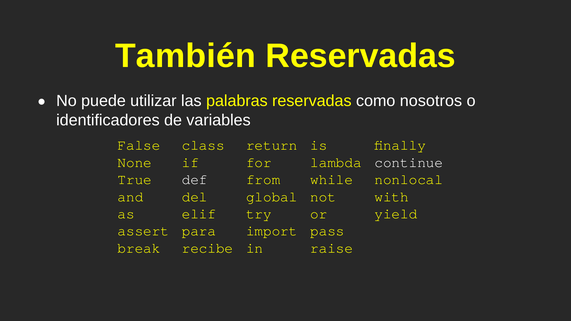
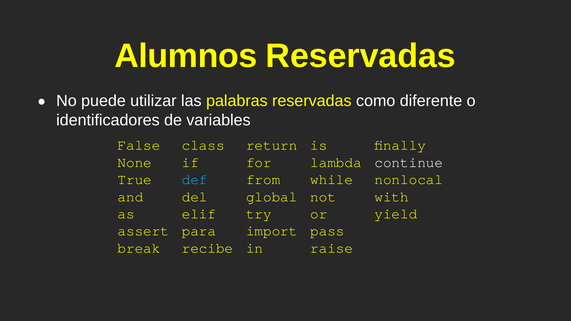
También: También -> Alumnos
nosotros: nosotros -> diferente
def colour: white -> light blue
